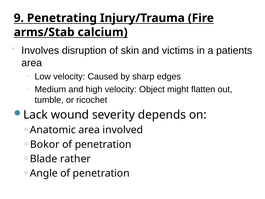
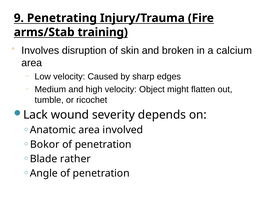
calcium: calcium -> training
victims: victims -> broken
patients: patients -> calcium
